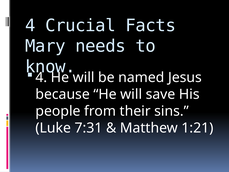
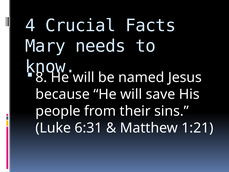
4 at (41, 77): 4 -> 8
7:31: 7:31 -> 6:31
